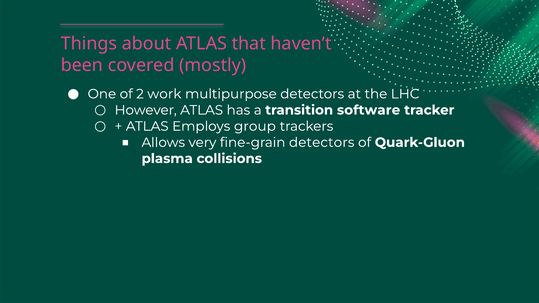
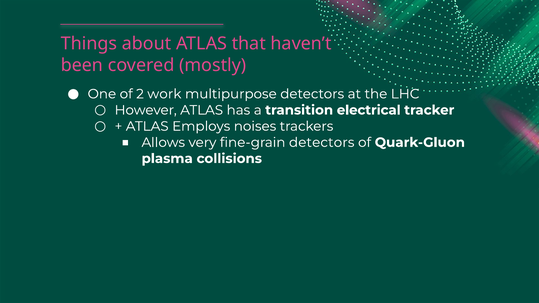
software: software -> electrical
group: group -> noises
